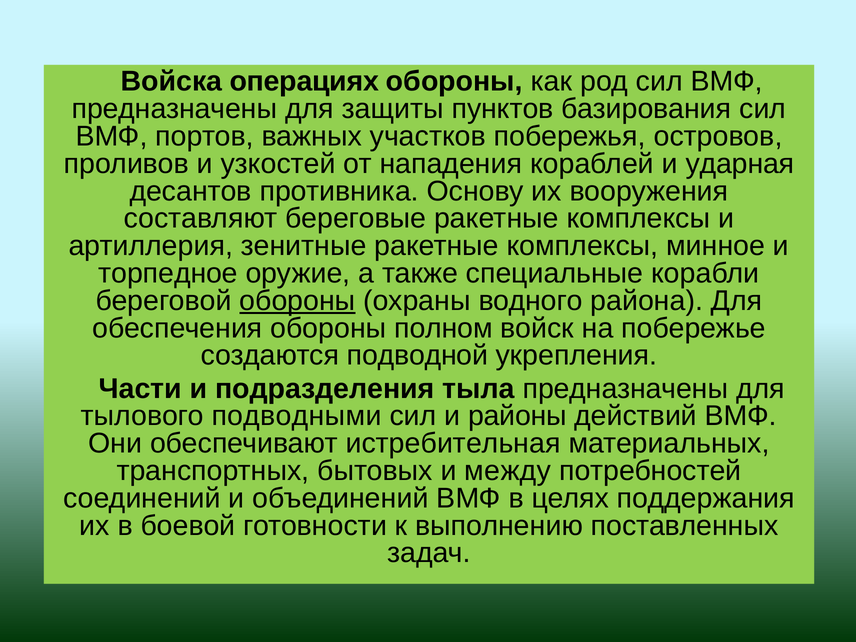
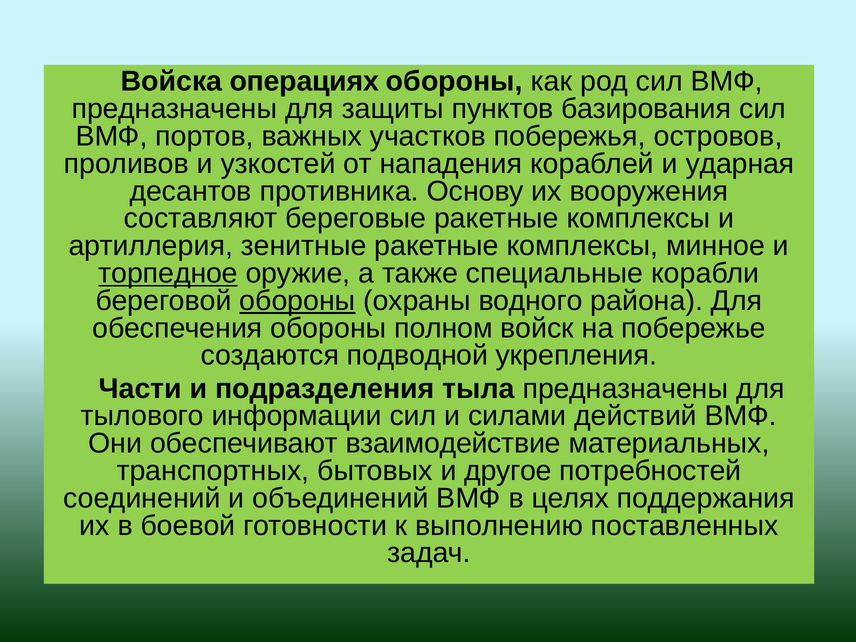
торпедное underline: none -> present
подводными: подводными -> информации
районы: районы -> силами
истребительная: истребительная -> взаимодействие
между: между -> другое
